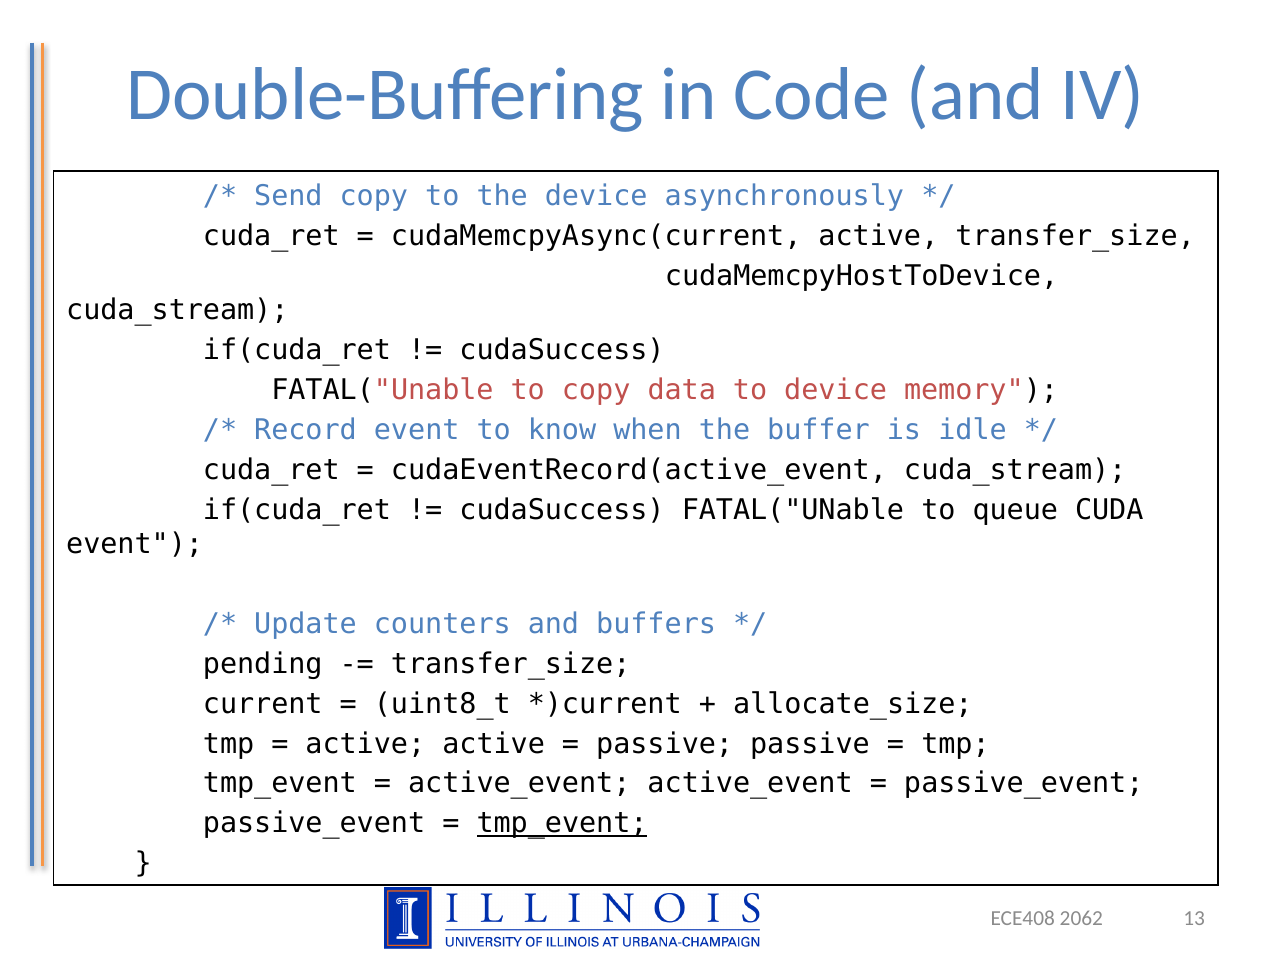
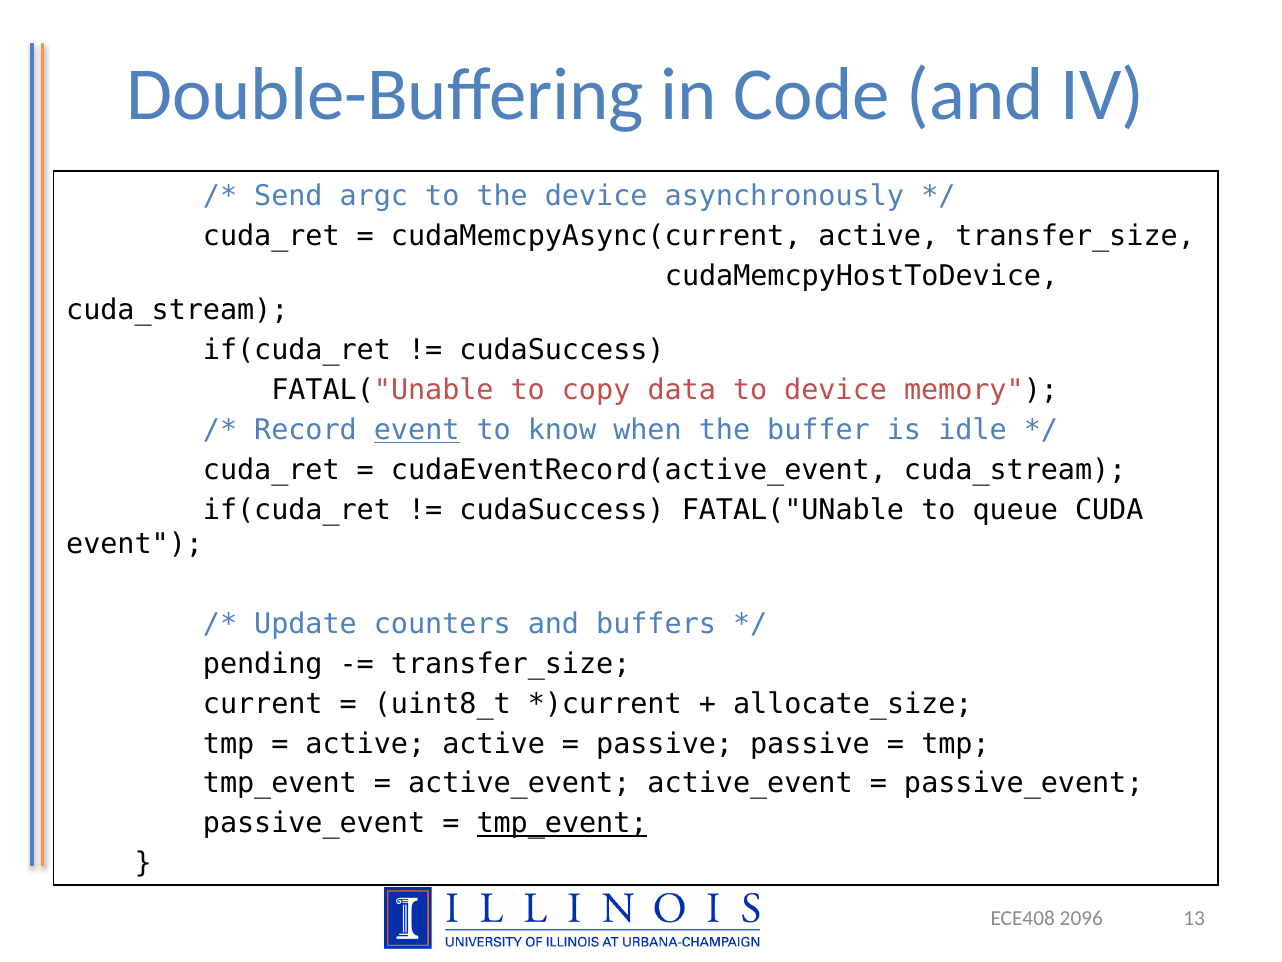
Send copy: copy -> argc
event at (417, 430) underline: none -> present
2062: 2062 -> 2096
